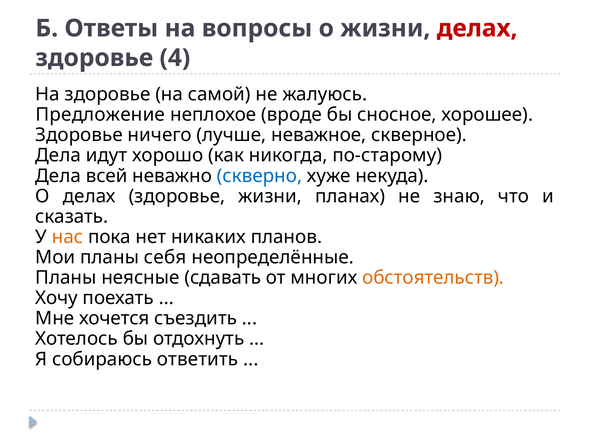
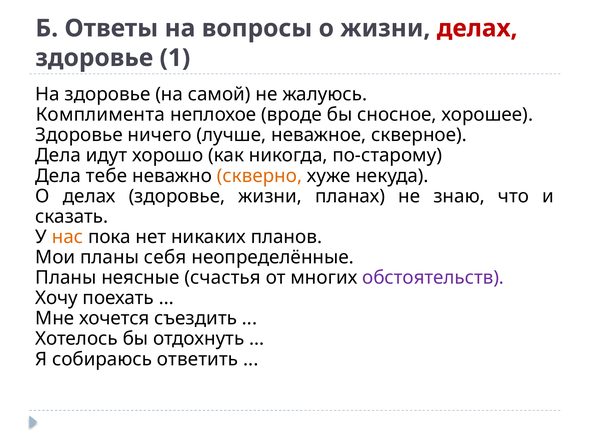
4: 4 -> 1
Предложение: Предложение -> Комплимента
всей: всей -> тебе
скверно colour: blue -> orange
сдавать: сдавать -> счастья
обстоятельств colour: orange -> purple
